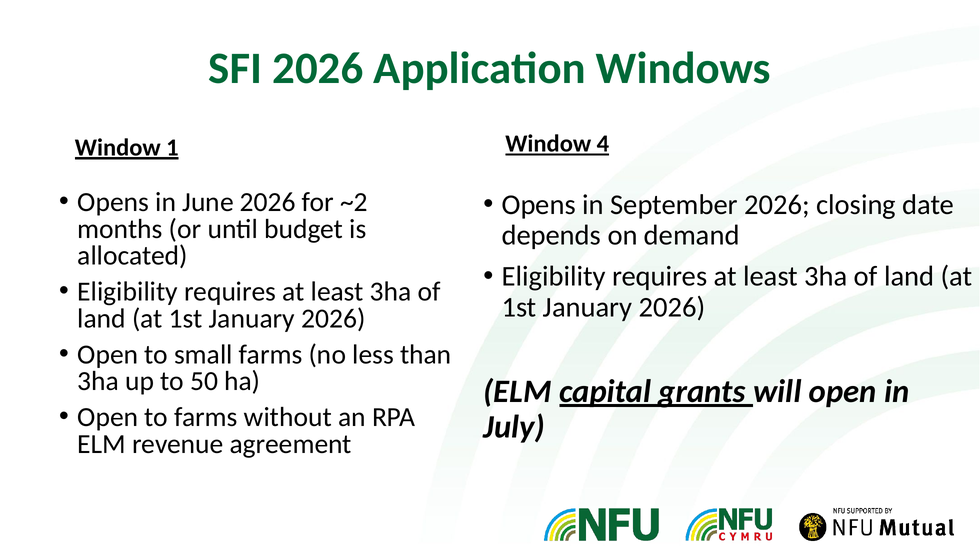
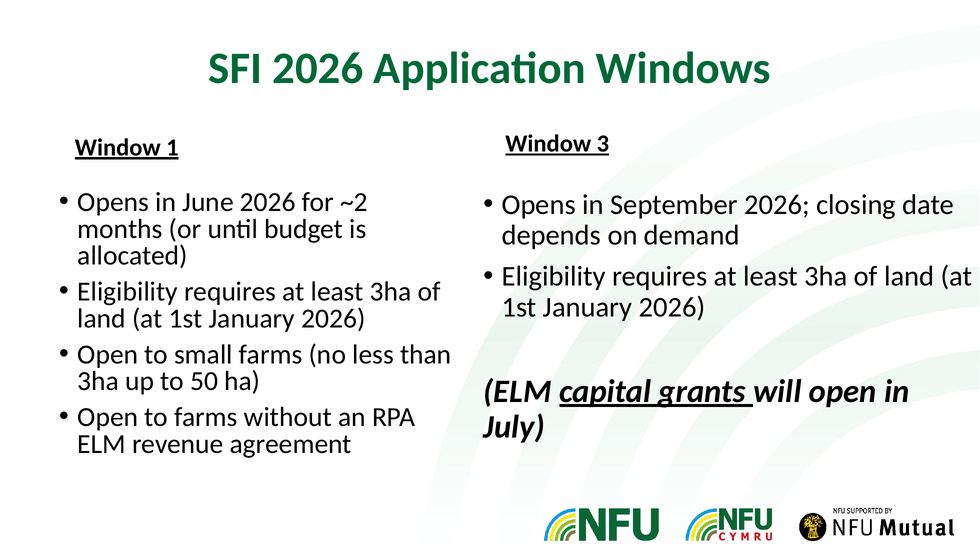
4: 4 -> 3
